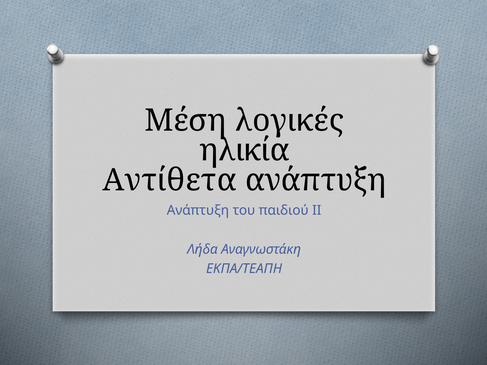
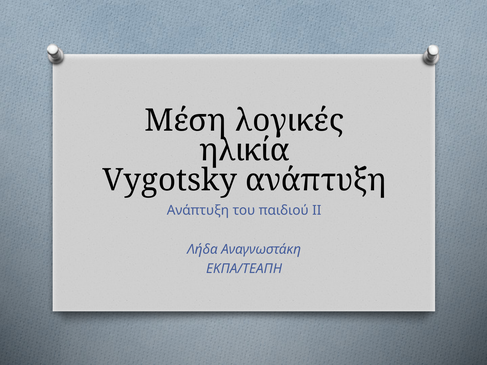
Αντίθετα: Αντίθετα -> Vygotsky
